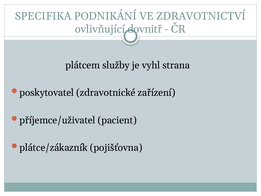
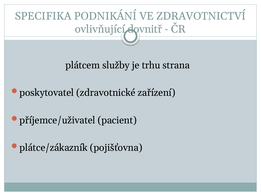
vyhl: vyhl -> trhu
